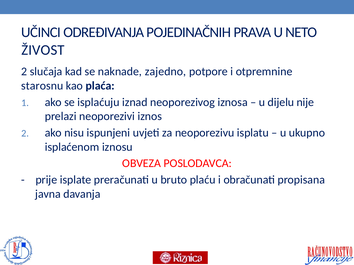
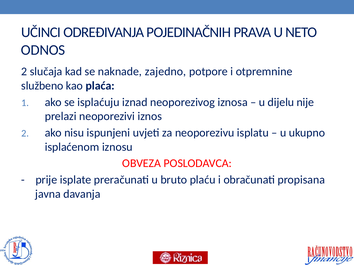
ŽIVOST: ŽIVOST -> ODNOS
starosnu: starosnu -> službeno
